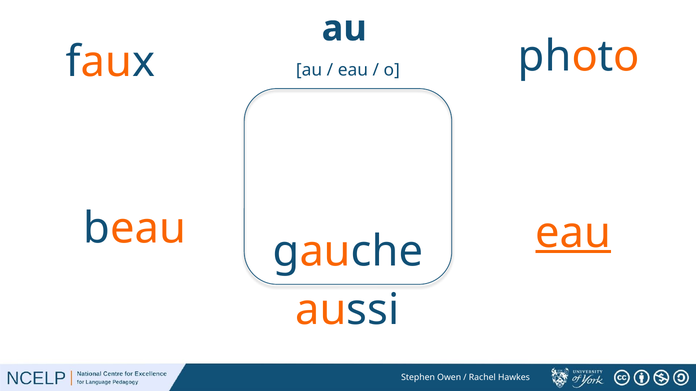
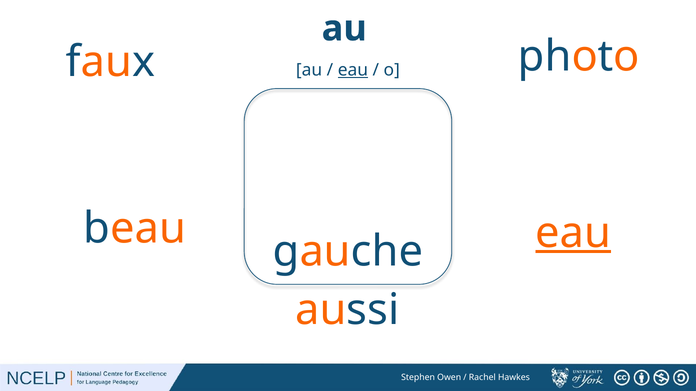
eau at (353, 70) underline: none -> present
